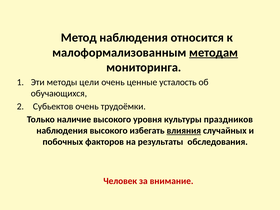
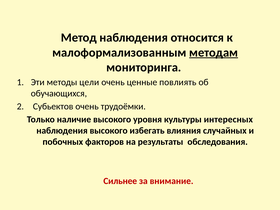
усталость: усталость -> повлиять
праздников: праздников -> интересных
влияния underline: present -> none
Человек: Человек -> Сильнее
